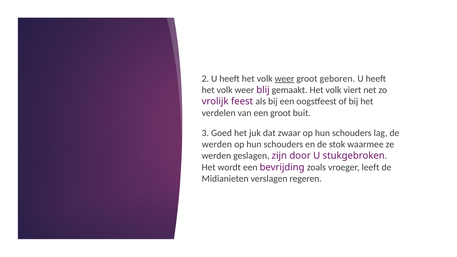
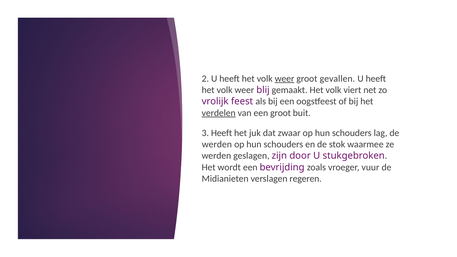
geboren: geboren -> gevallen
verdelen underline: none -> present
3 Goed: Goed -> Heeft
leeft: leeft -> vuur
